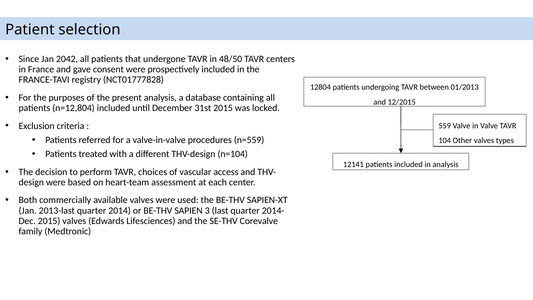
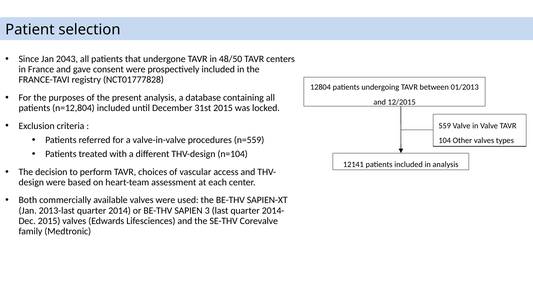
2042: 2042 -> 2043
